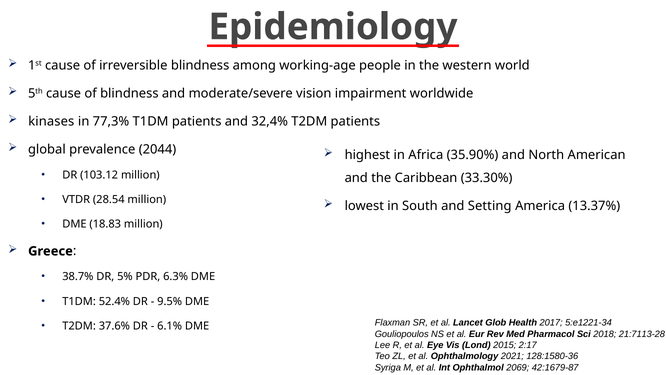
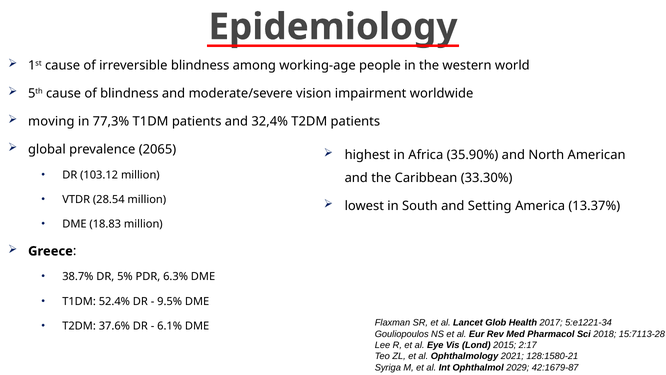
kinases: kinases -> moving
2044: 2044 -> 2065
21:7113-28: 21:7113-28 -> 15:7113-28
128:1580-36: 128:1580-36 -> 128:1580-21
2069: 2069 -> 2029
